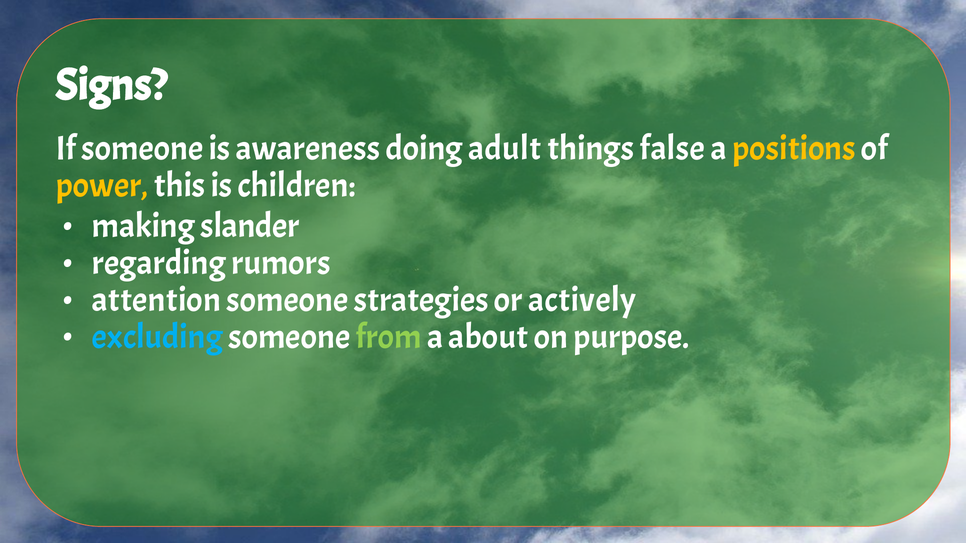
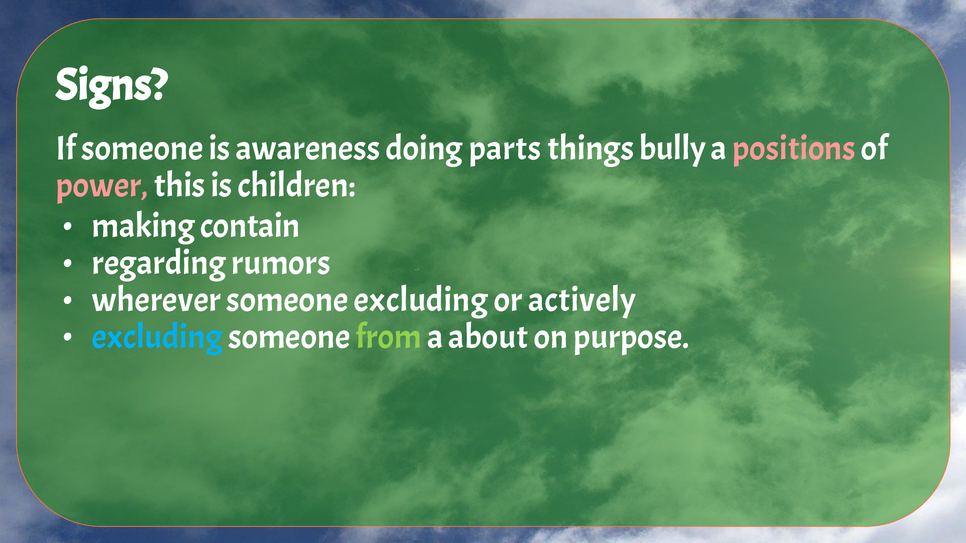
adult: adult -> parts
false: false -> bully
positions colour: yellow -> pink
power colour: yellow -> pink
slander: slander -> contain
attention: attention -> wherever
someone strategies: strategies -> excluding
